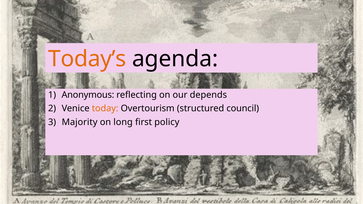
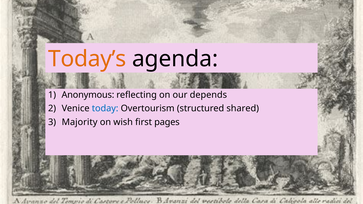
today colour: orange -> blue
council: council -> shared
long: long -> wish
policy: policy -> pages
